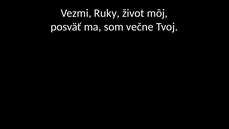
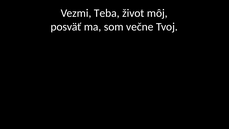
Ruky: Ruky -> Teba
